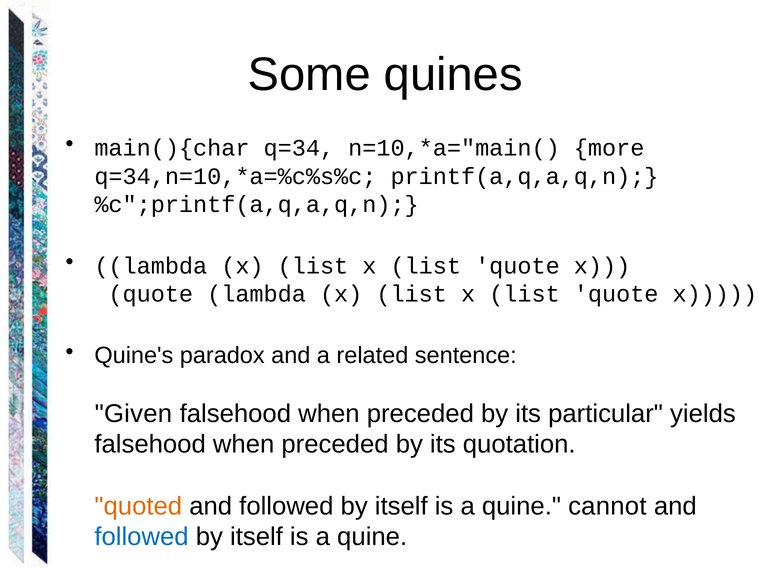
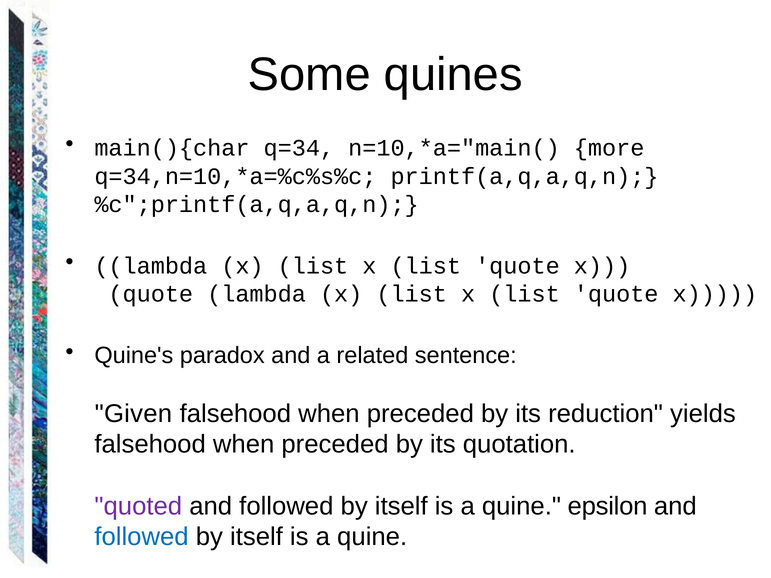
particular: particular -> reduction
quoted colour: orange -> purple
cannot: cannot -> epsilon
